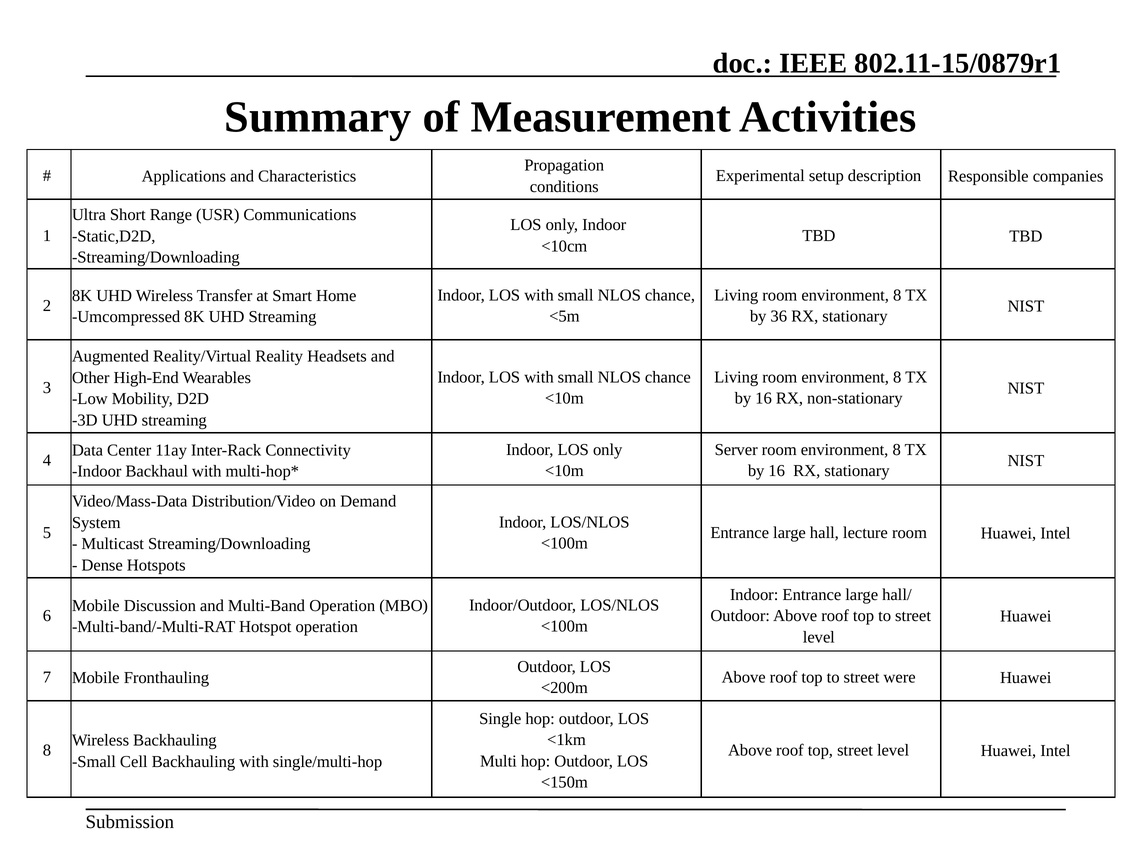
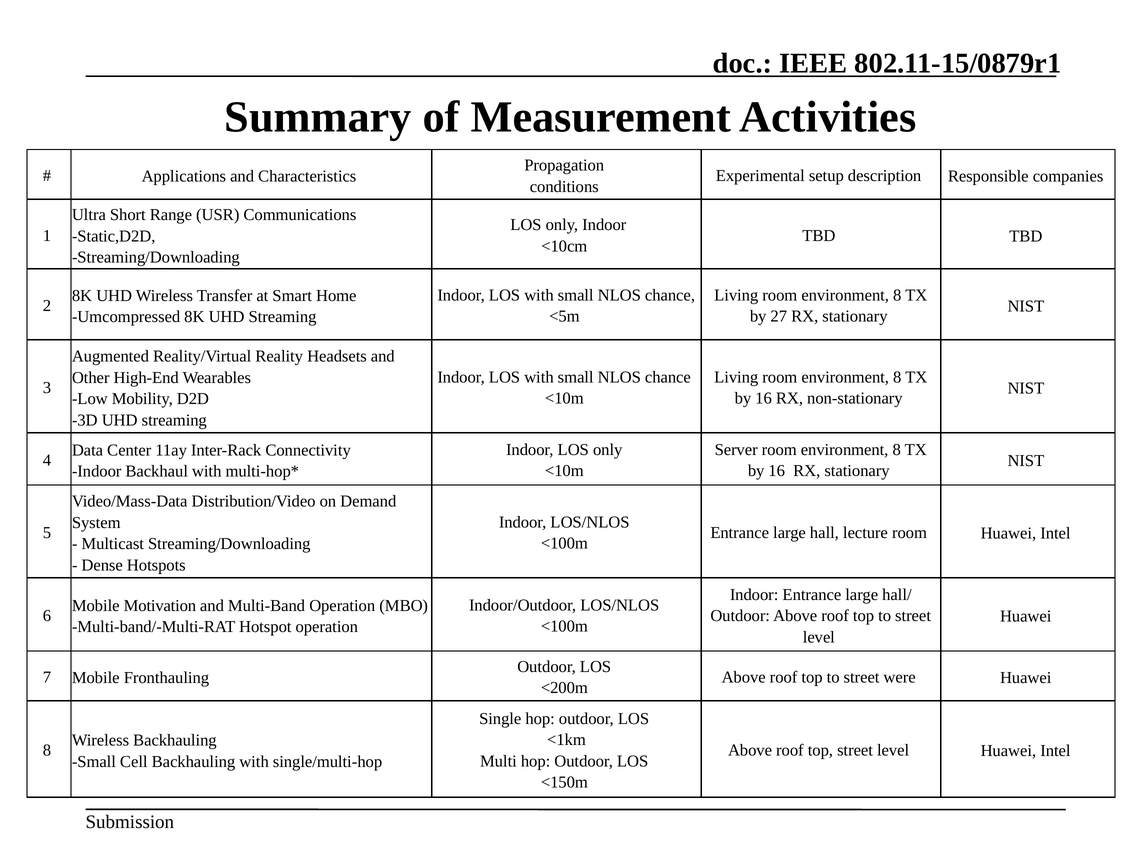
36: 36 -> 27
Discussion: Discussion -> Motivation
